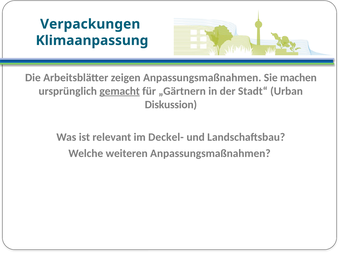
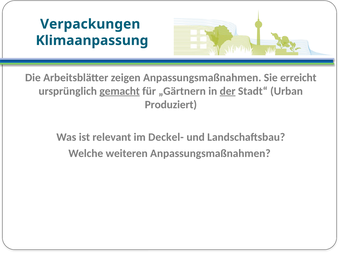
machen: machen -> erreicht
der underline: none -> present
Diskussion: Diskussion -> Produziert
